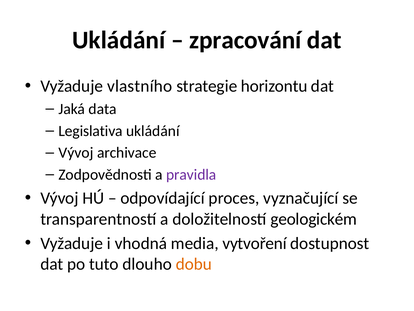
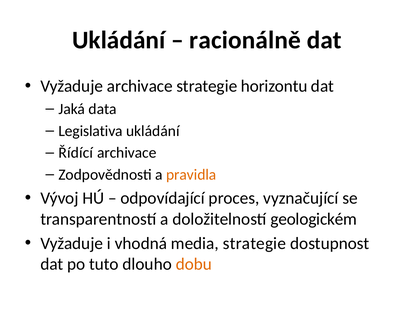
zpracování: zpracování -> racionálně
Vyžaduje vlastního: vlastního -> archivace
Vývoj at (76, 153): Vývoj -> Řídící
pravidla colour: purple -> orange
media vytvoření: vytvoření -> strategie
